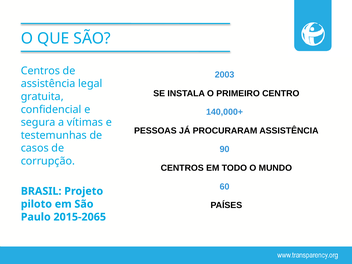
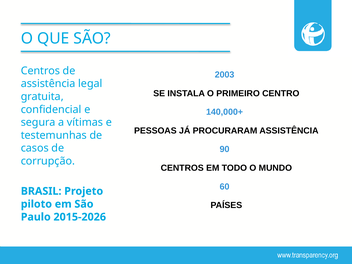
2015-2065: 2015-2065 -> 2015-2026
